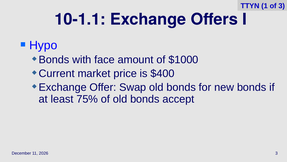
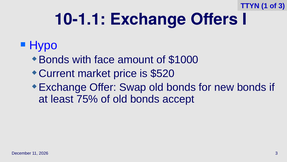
$400: $400 -> $520
